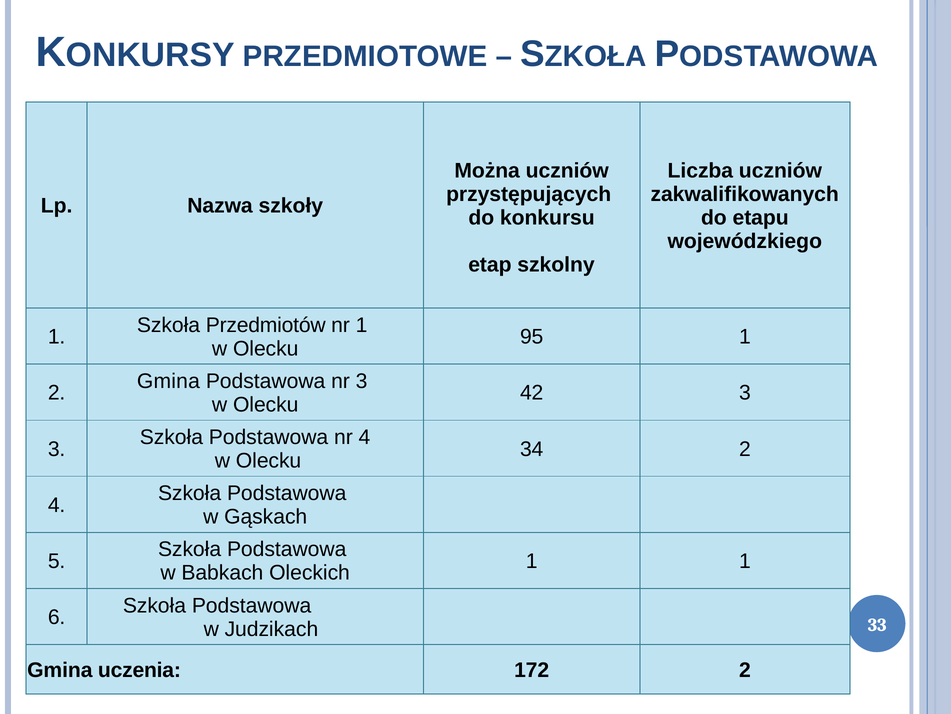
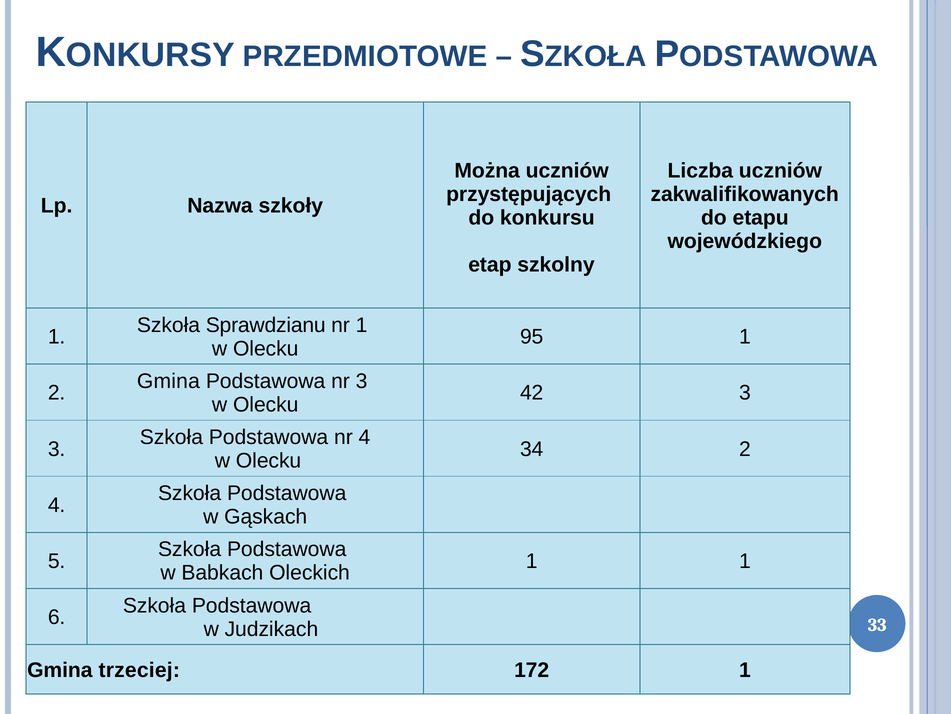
Przedmiotów: Przedmiotów -> Sprawdzianu
uczenia: uczenia -> trzeciej
172 2: 2 -> 1
